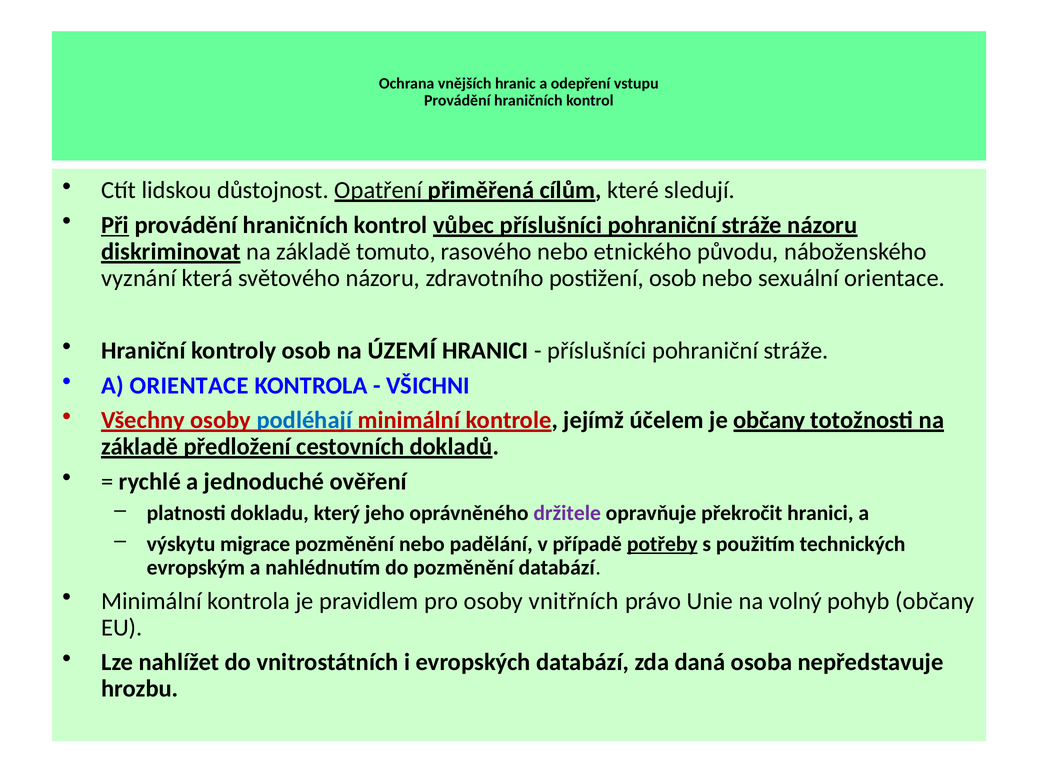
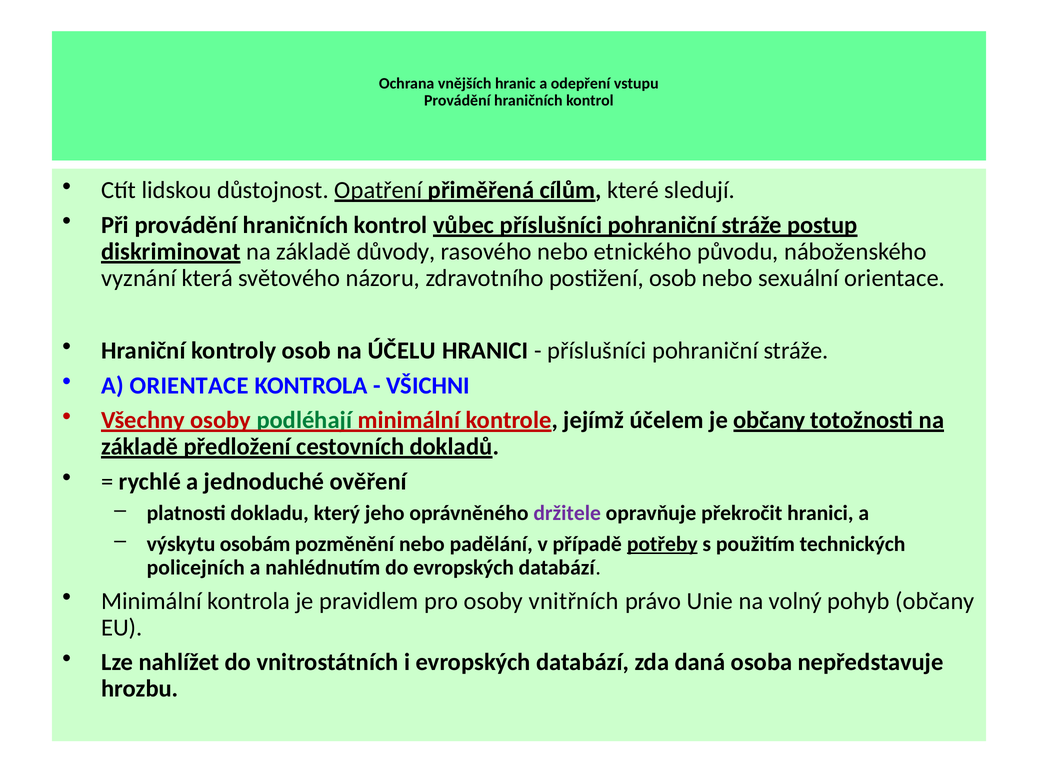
Při underline: present -> none
stráže názoru: názoru -> postup
tomuto: tomuto -> důvody
ÚZEMÍ: ÚZEMÍ -> ÚČELU
podléhají colour: blue -> green
migrace: migrace -> osobám
evropským: evropským -> policejních
do pozměnění: pozměnění -> evropských
